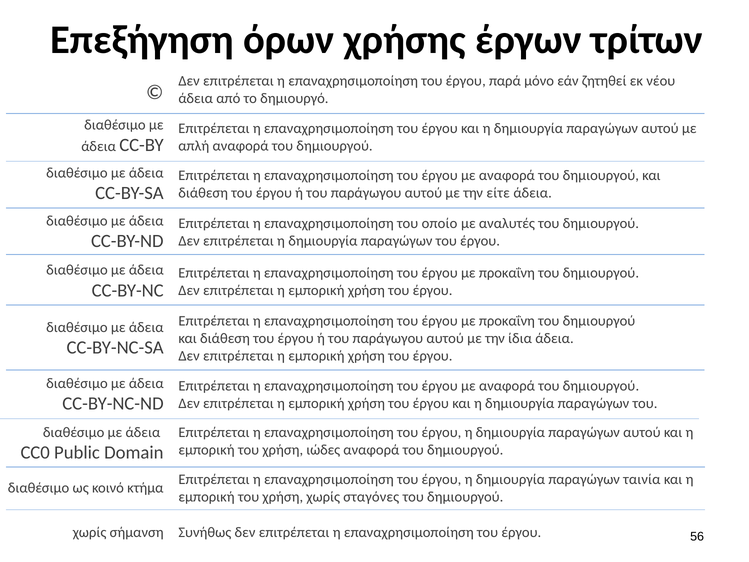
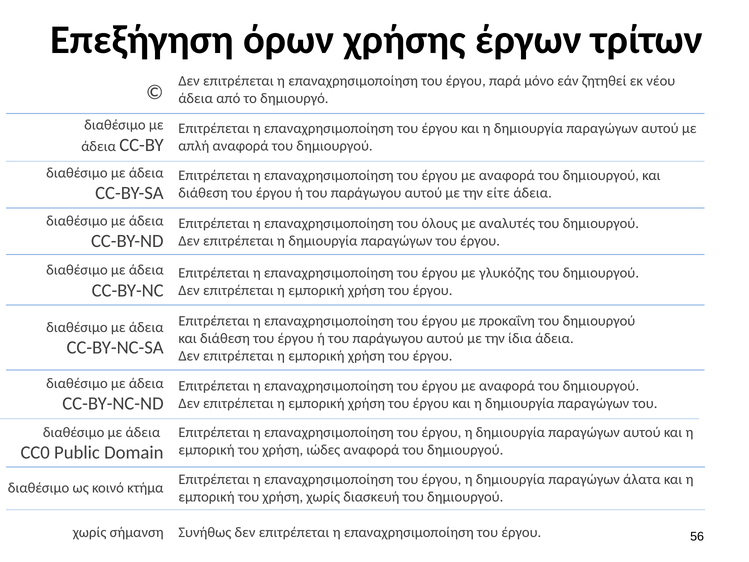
οποίο: οποίο -> όλους
προκαΐνη at (507, 273): προκαΐνη -> γλυκόζης
ταινία: ταινία -> άλατα
σταγόνες: σταγόνες -> διασκευή
